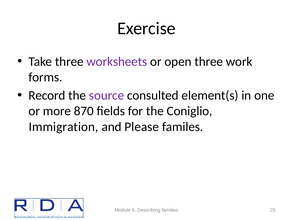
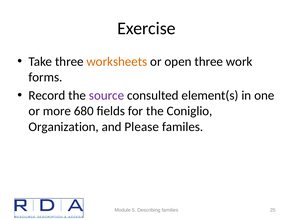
worksheets colour: purple -> orange
870: 870 -> 680
Immigration: Immigration -> Organization
